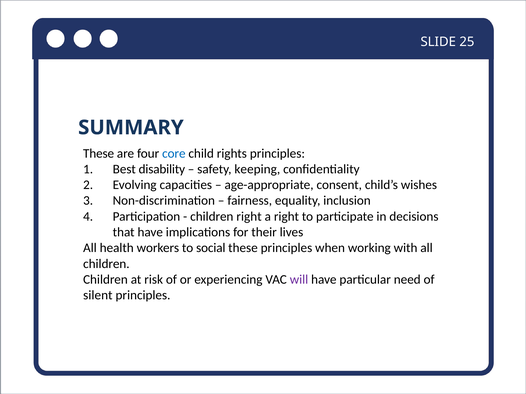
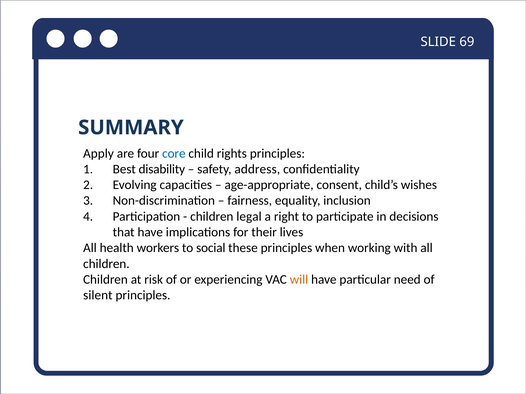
25: 25 -> 69
These at (99, 154): These -> Apply
keeping: keeping -> address
children right: right -> legal
will colour: purple -> orange
